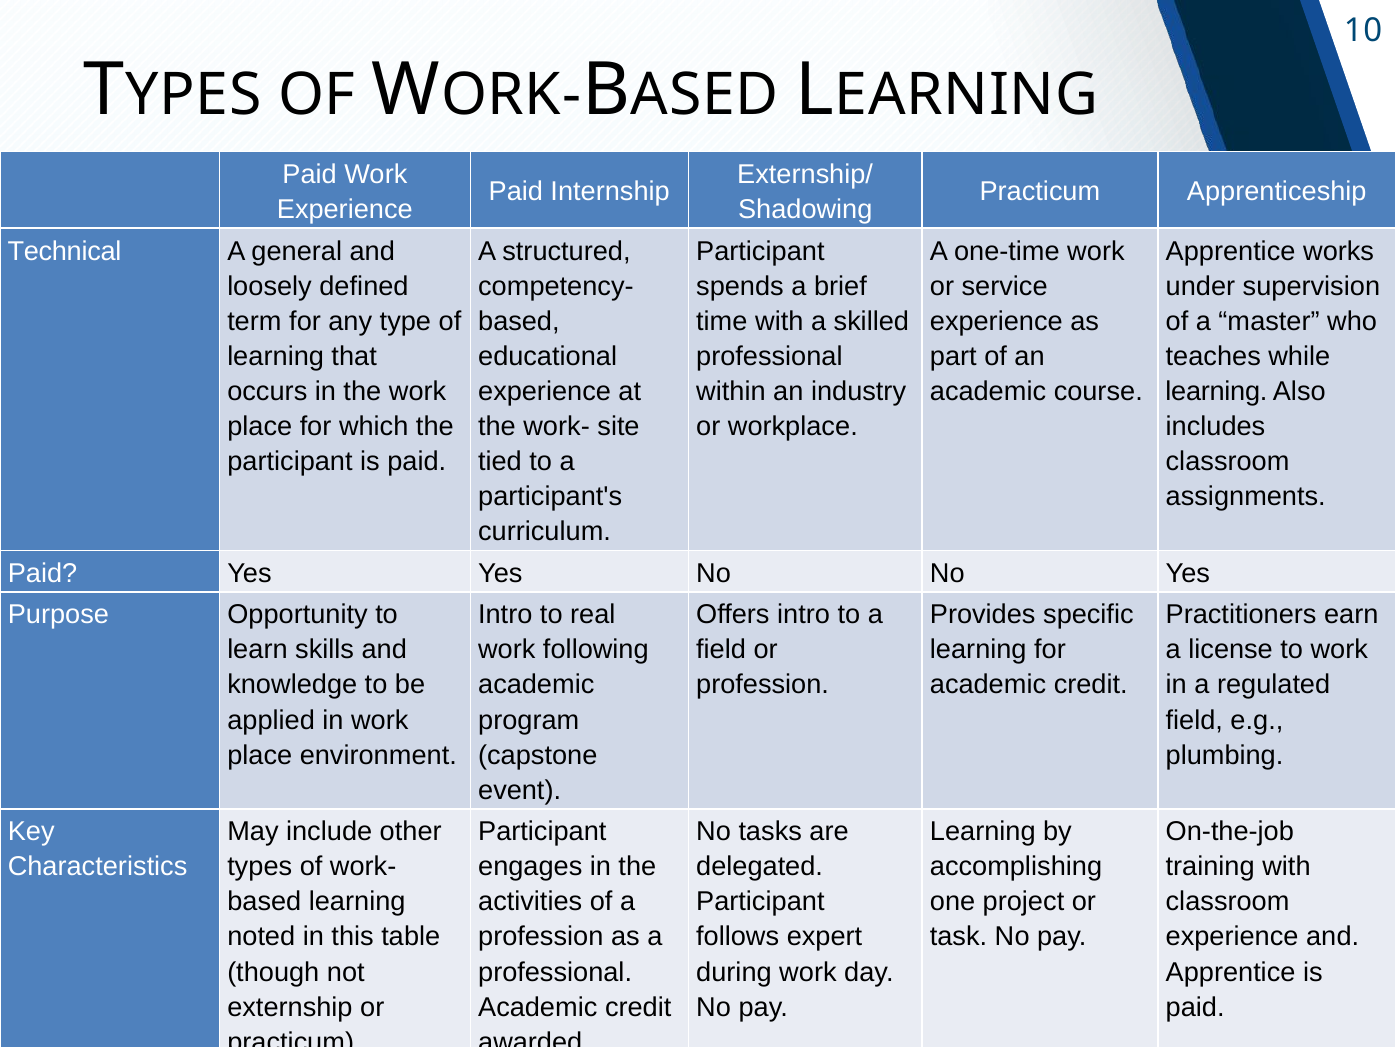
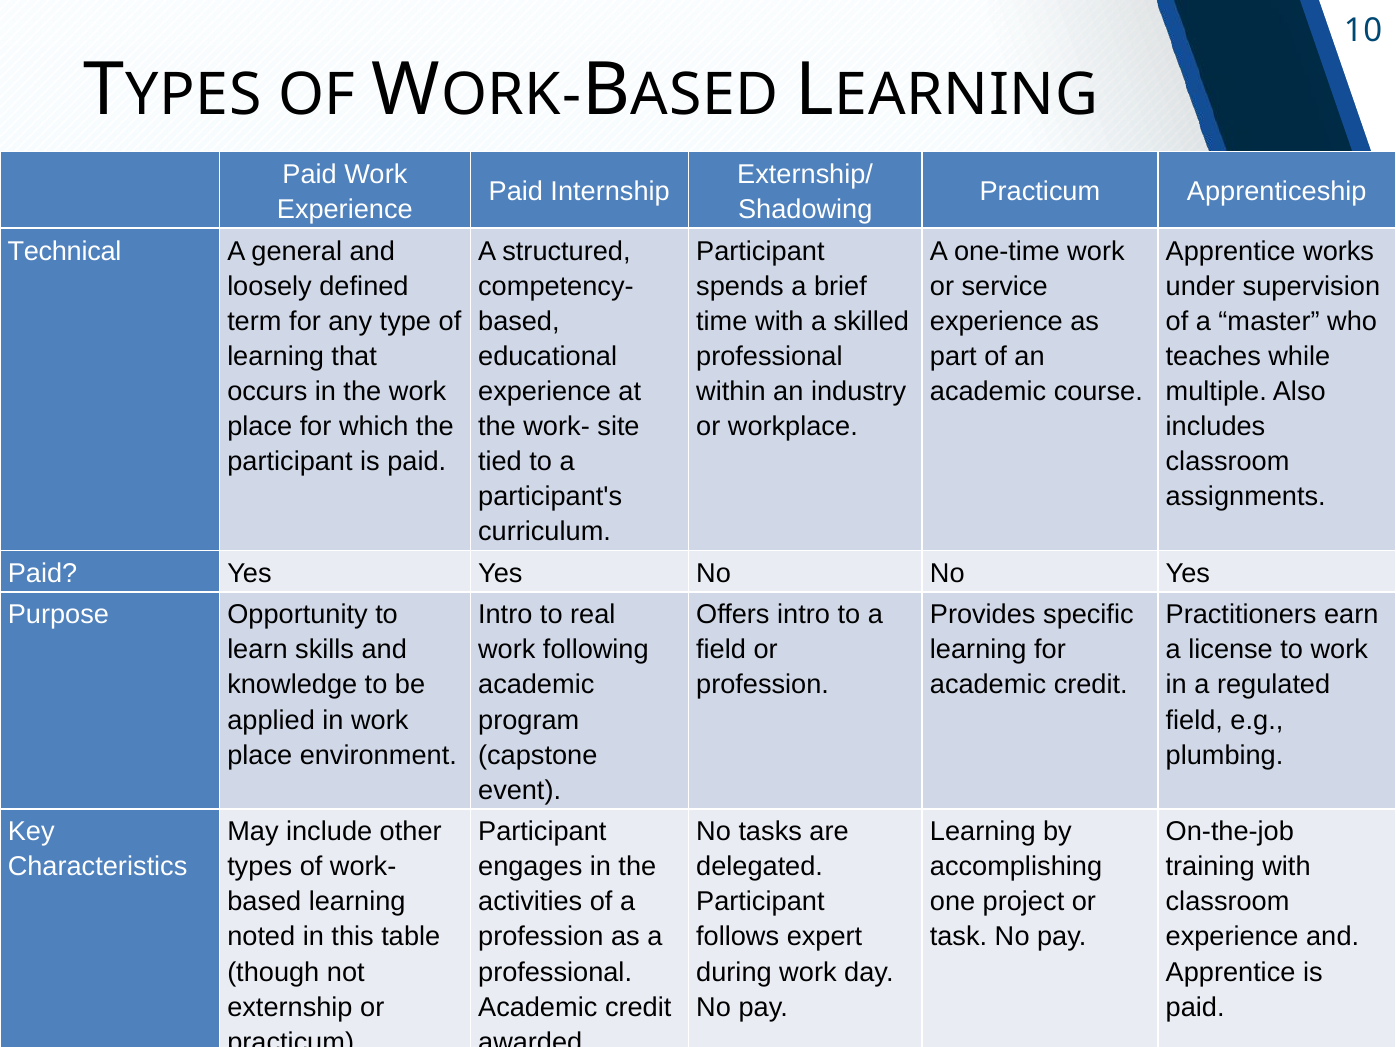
learning at (1216, 391): learning -> multiple
